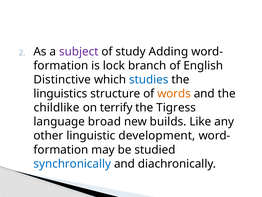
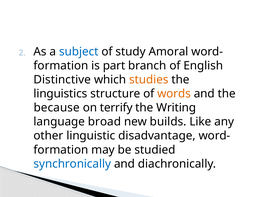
subject colour: purple -> blue
Adding: Adding -> Amoral
lock: lock -> part
studies colour: blue -> orange
childlike: childlike -> because
Tigress: Tigress -> Writing
development: development -> disadvantage
